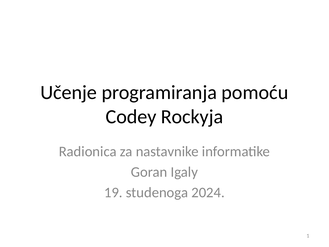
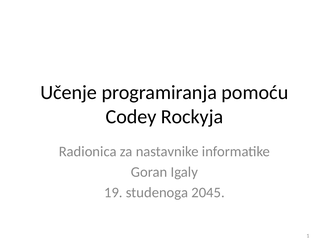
2024: 2024 -> 2045
